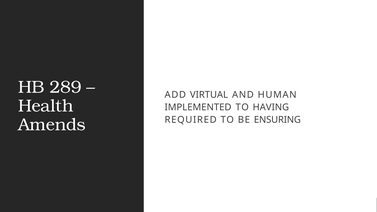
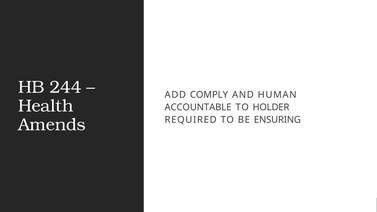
289: 289 -> 244
VIRTUAL: VIRTUAL -> COMPLY
IMPLEMENTED: IMPLEMENTED -> ACCOUNTABLE
HAVING: HAVING -> HOLDER
